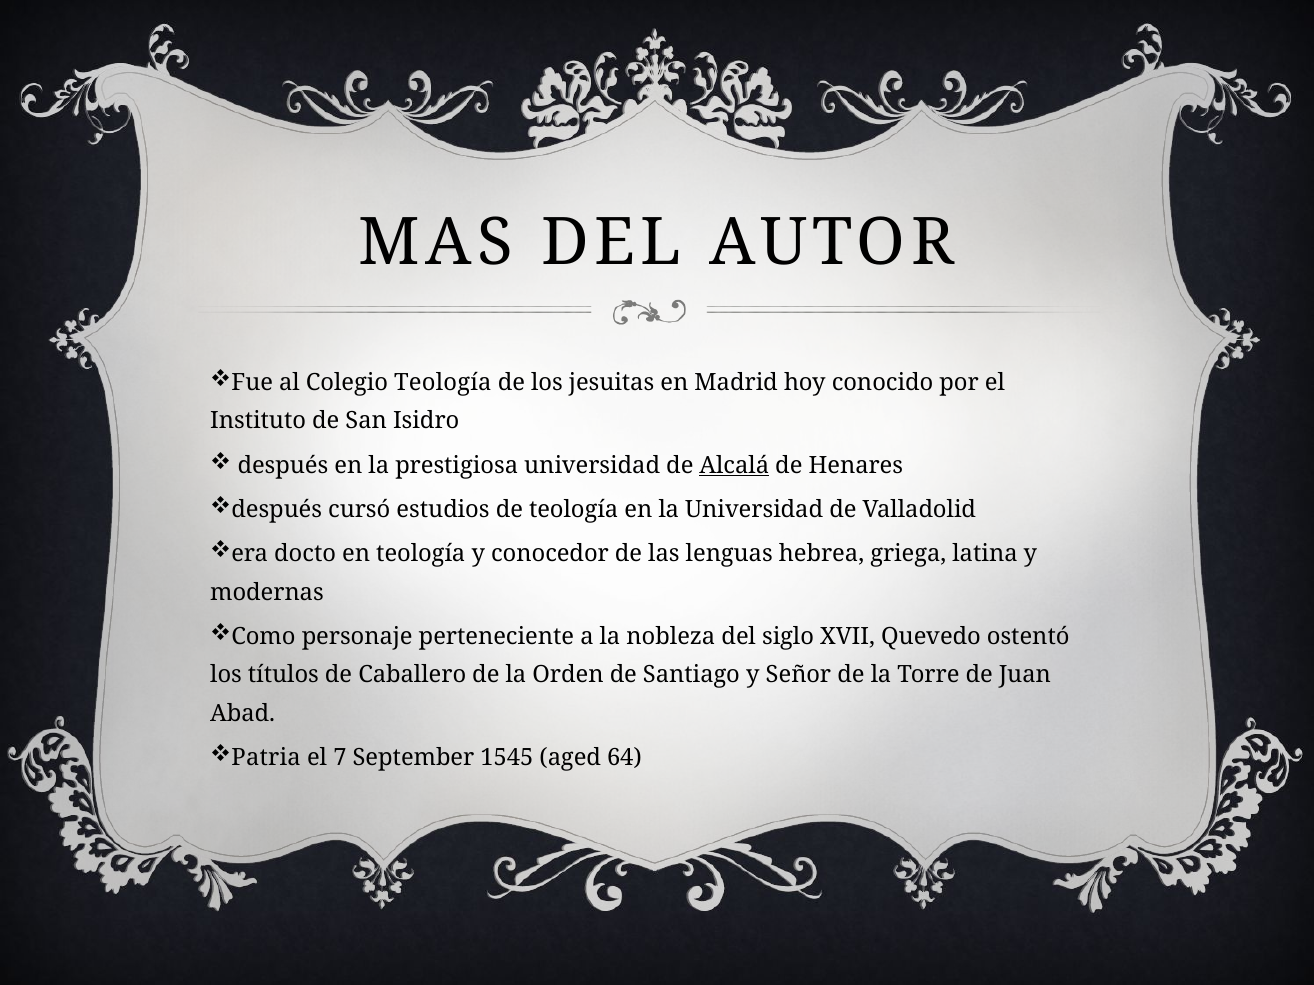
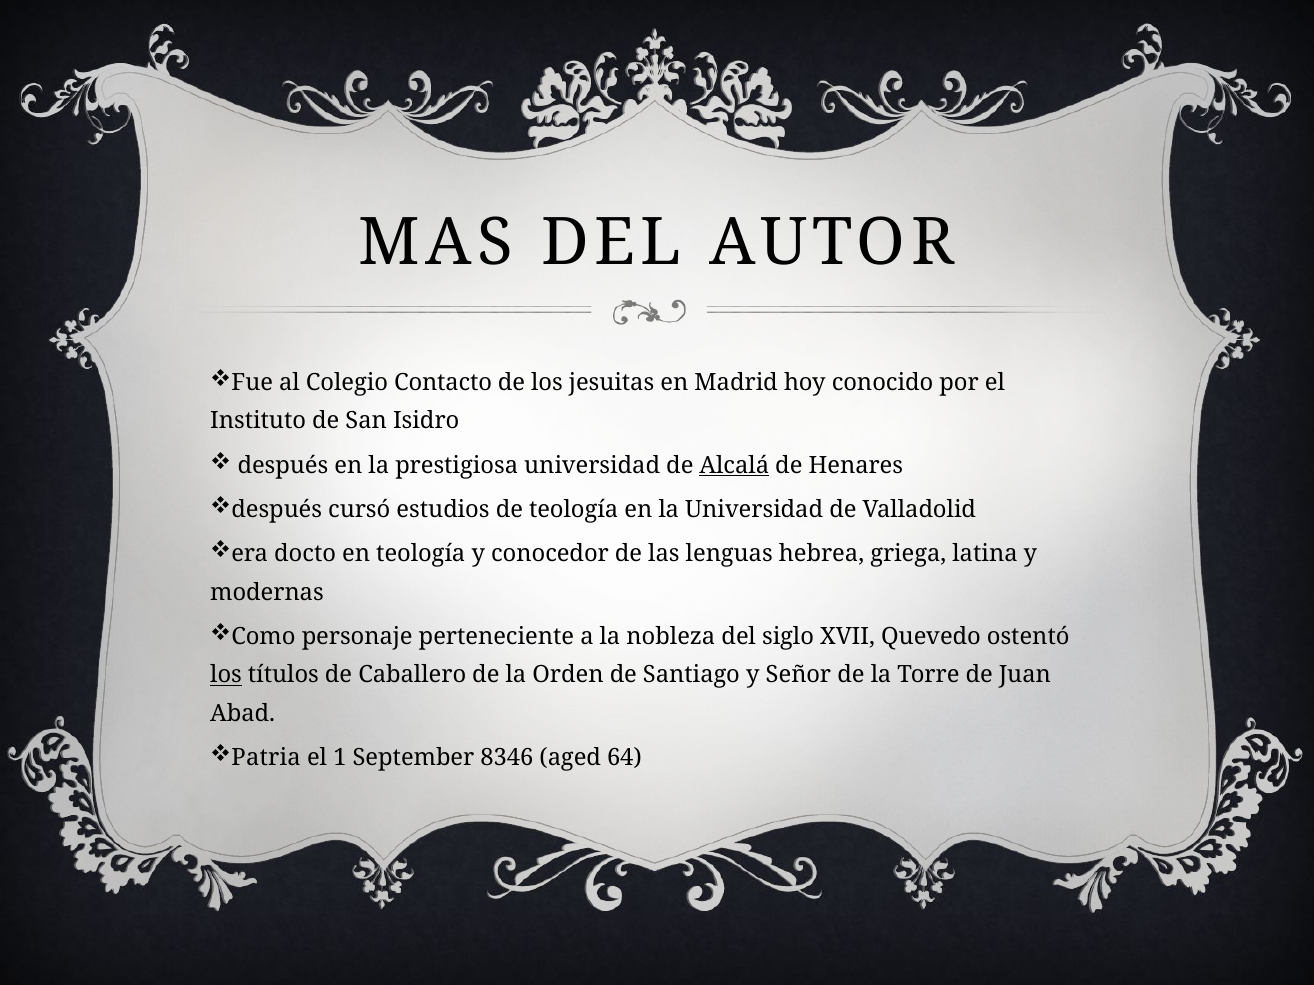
Colegio Teología: Teología -> Contacto
los at (226, 675) underline: none -> present
7: 7 -> 1
1545: 1545 -> 8346
